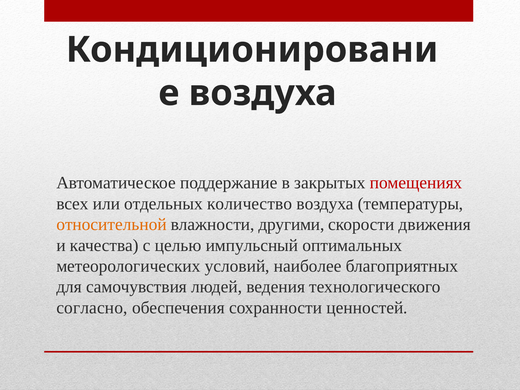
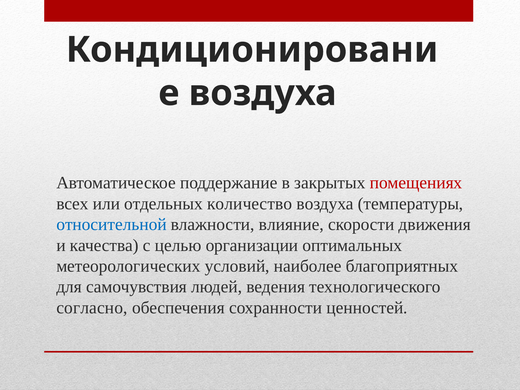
относительной colour: orange -> blue
другими: другими -> влияние
импульсный: импульсный -> организации
